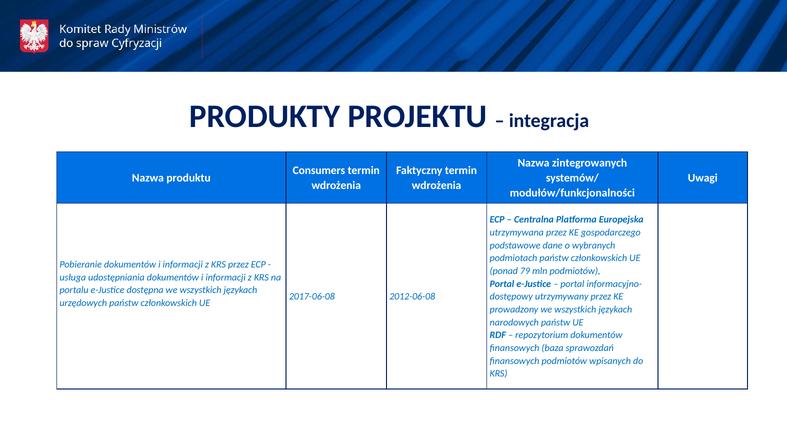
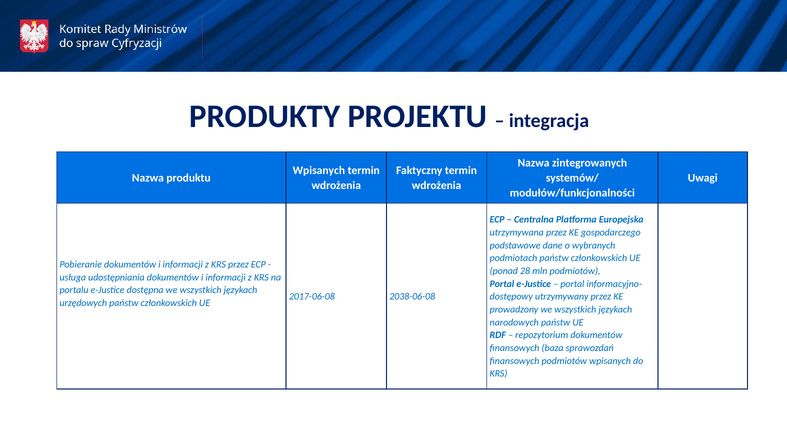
Consumers at (319, 171): Consumers -> Wpisanych
79: 79 -> 28
2012-06-08: 2012-06-08 -> 2038-06-08
